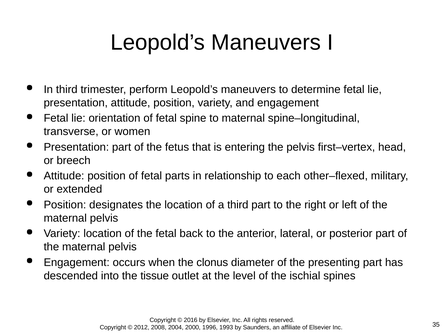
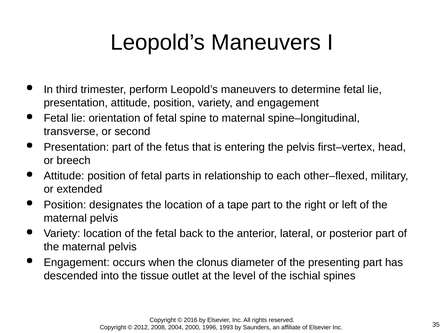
women: women -> second
a third: third -> tape
